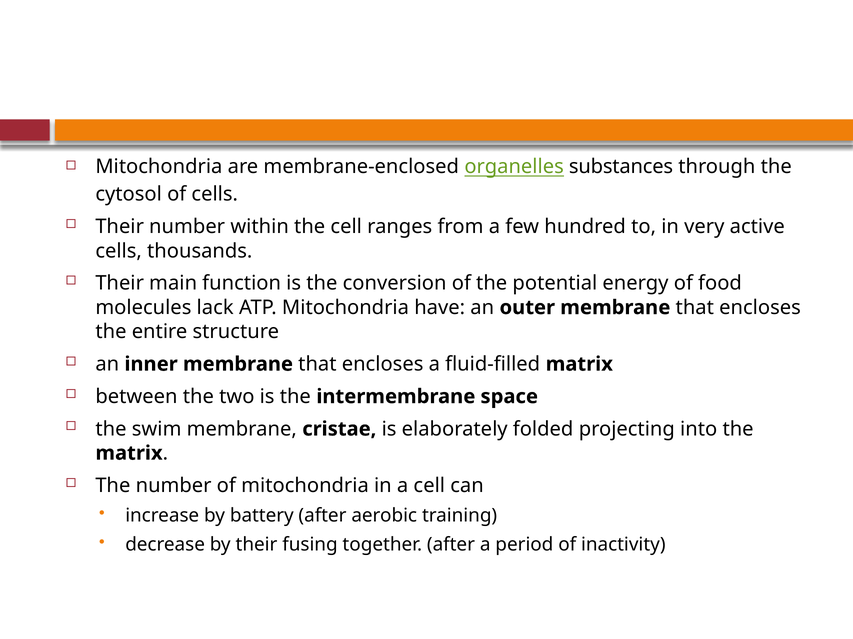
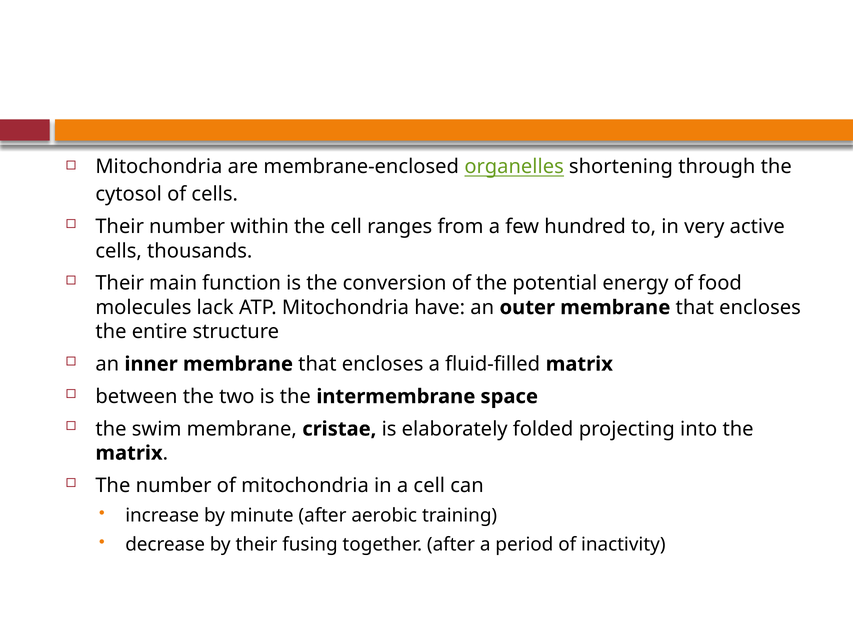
substances: substances -> shortening
battery: battery -> minute
